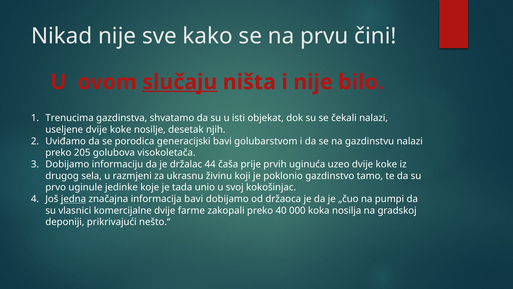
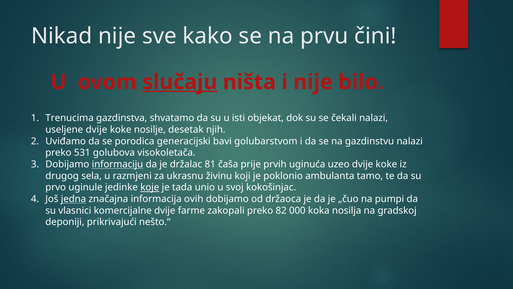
205: 205 -> 531
informaciju underline: none -> present
44: 44 -> 81
gazdinstvo: gazdinstvo -> ambulanta
koje underline: none -> present
informacija bavi: bavi -> ovih
40: 40 -> 82
